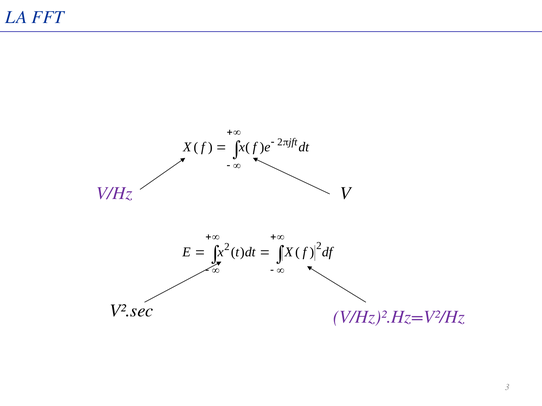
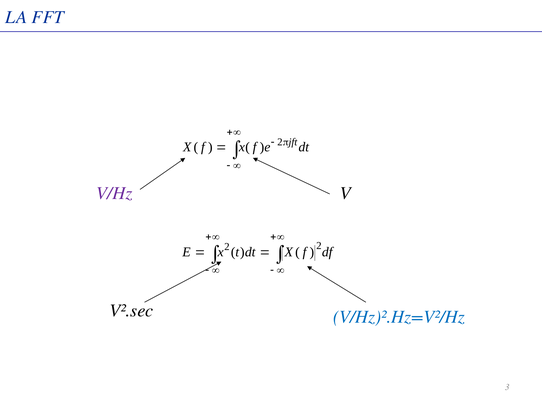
V/Hz)².Hz=V²/Hz colour: purple -> blue
